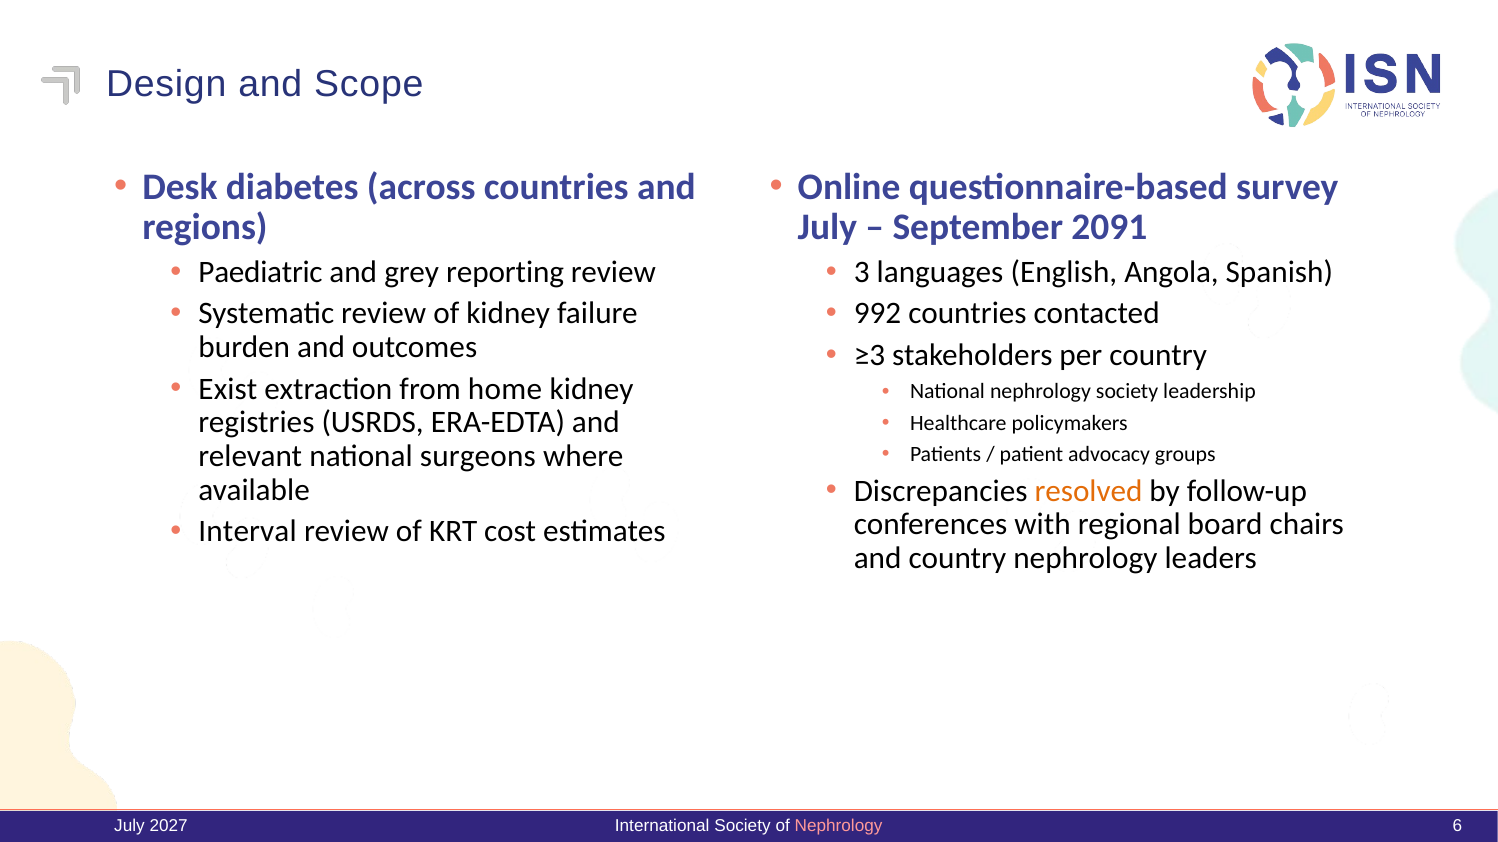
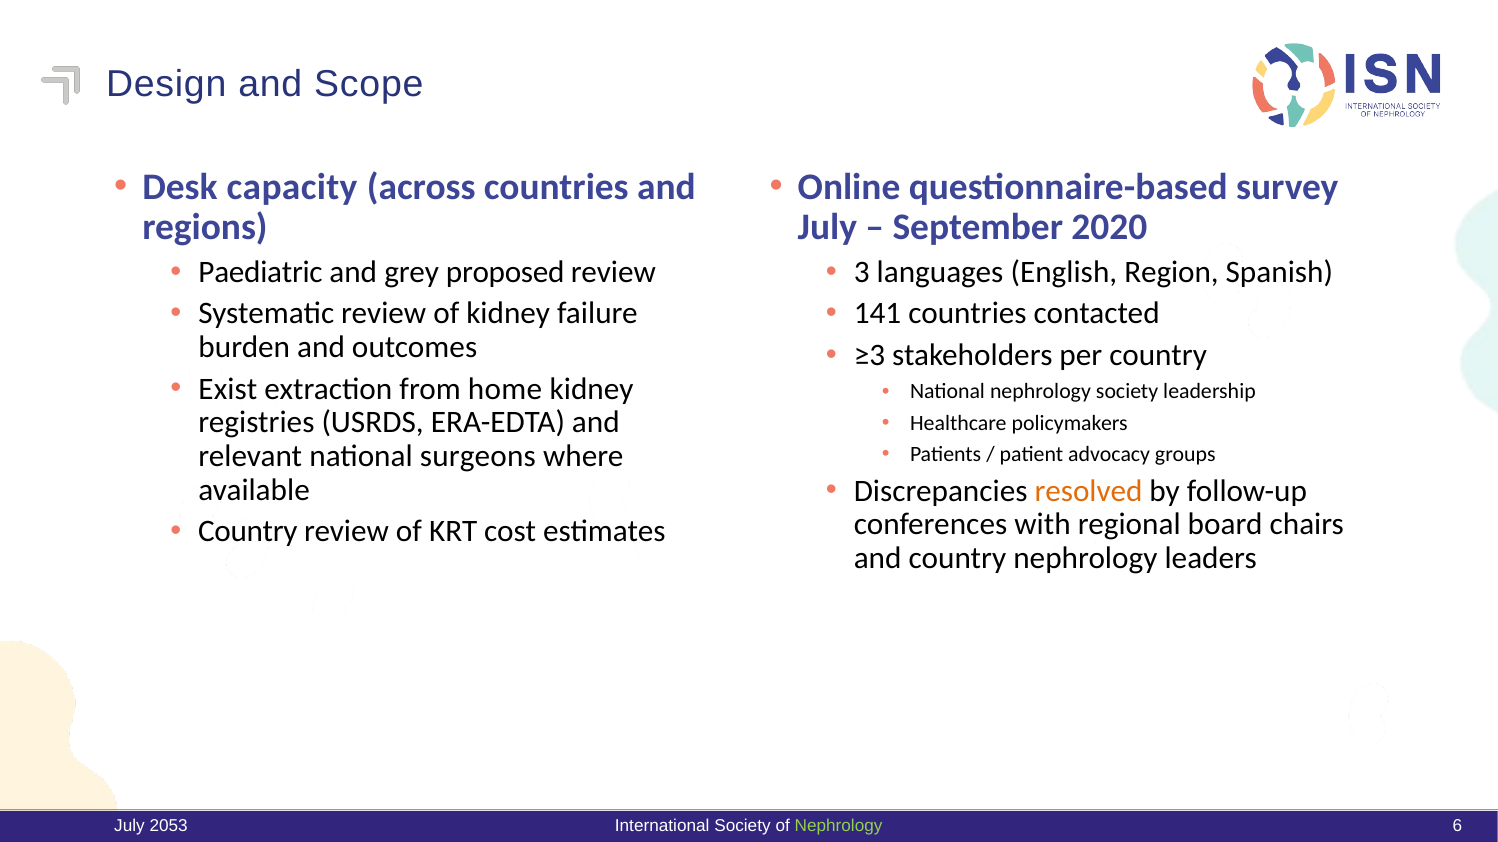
diabetes: diabetes -> capacity
2091: 2091 -> 2020
reporting: reporting -> proposed
Angola: Angola -> Region
992: 992 -> 141
Interval at (248, 532): Interval -> Country
2027: 2027 -> 2053
Nephrology at (839, 827) colour: pink -> light green
